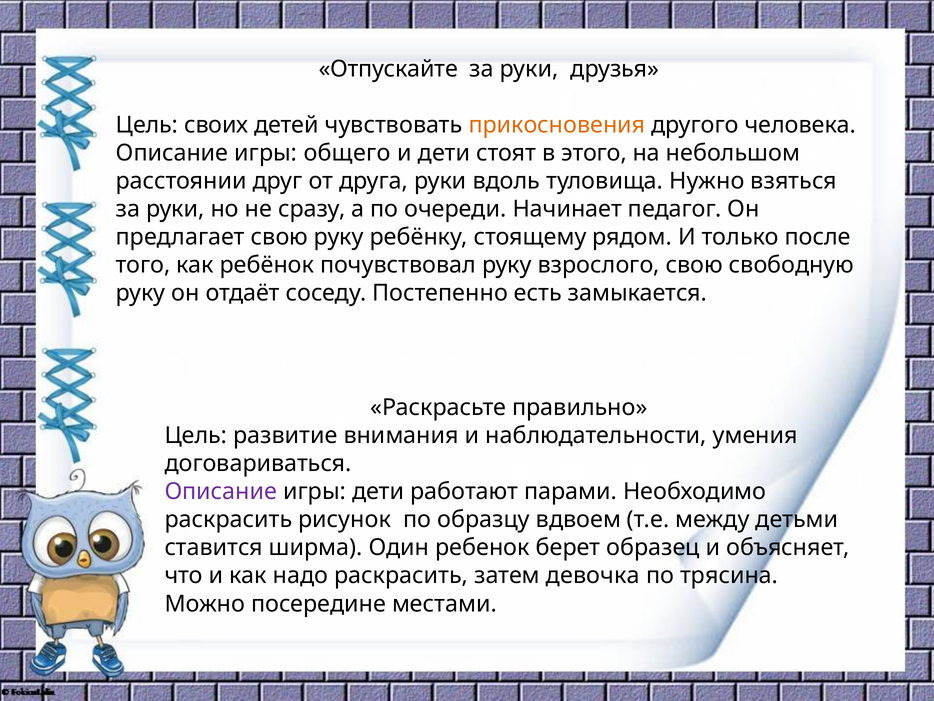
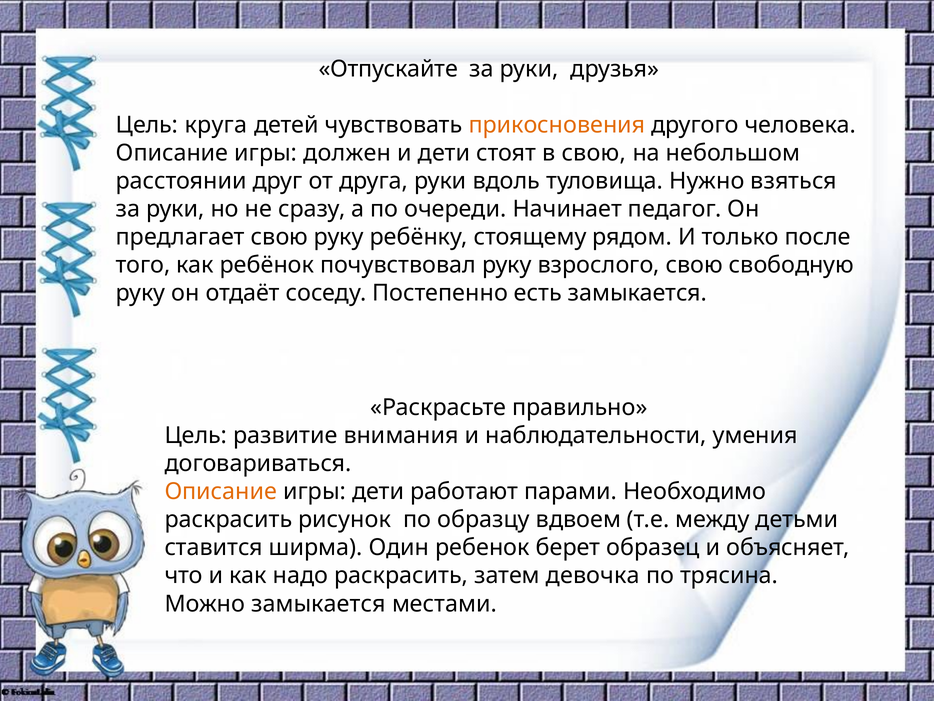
своих: своих -> круга
общего: общего -> должен
в этого: этого -> свою
Описание at (221, 491) colour: purple -> orange
Можно посередине: посередине -> замыкается
